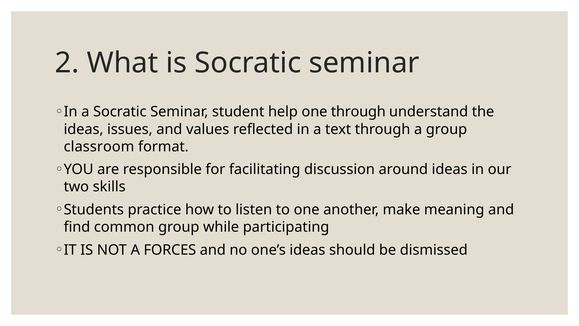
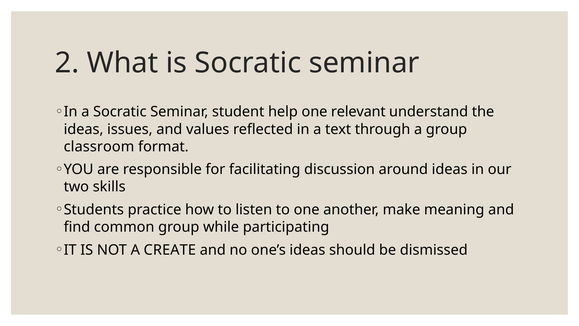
one through: through -> relevant
FORCES: FORCES -> CREATE
